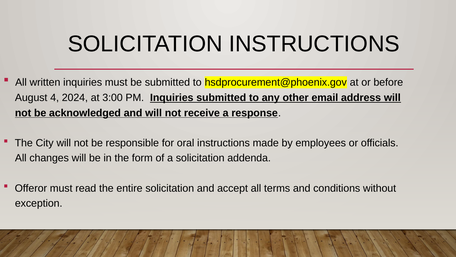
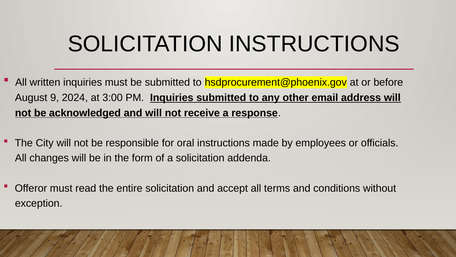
4: 4 -> 9
